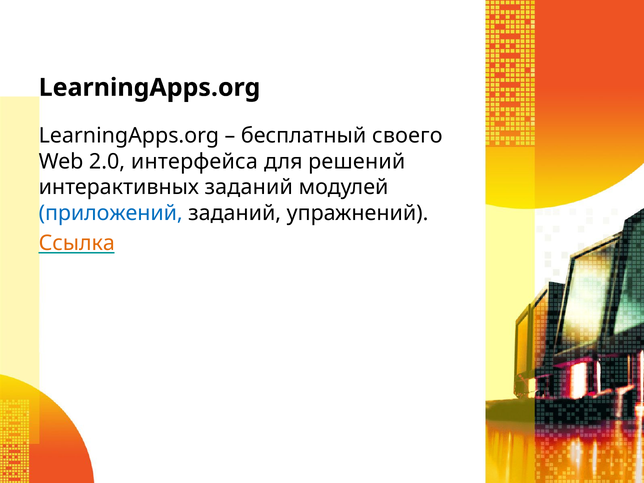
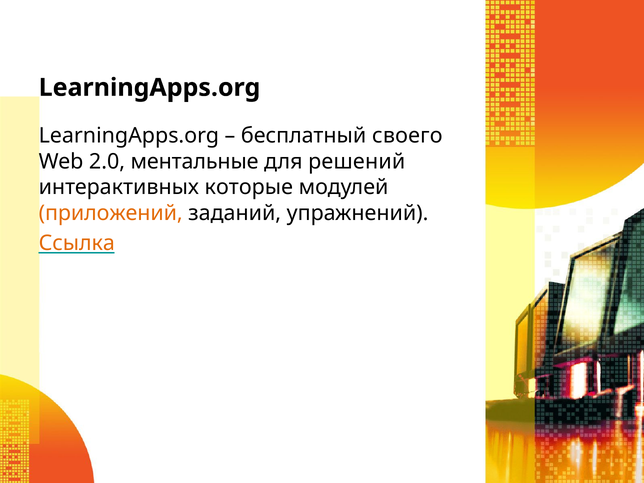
интерфейса: интерфейса -> ментальные
интерактивных заданий: заданий -> которые
приложений colour: blue -> orange
